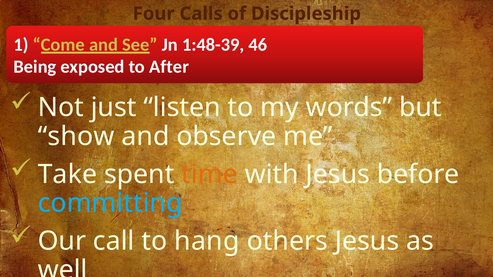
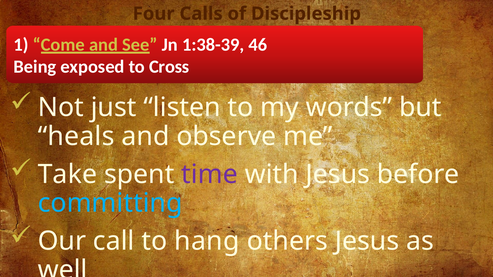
1:48-39: 1:48-39 -> 1:38-39
After: After -> Cross
show: show -> heals
time colour: orange -> purple
